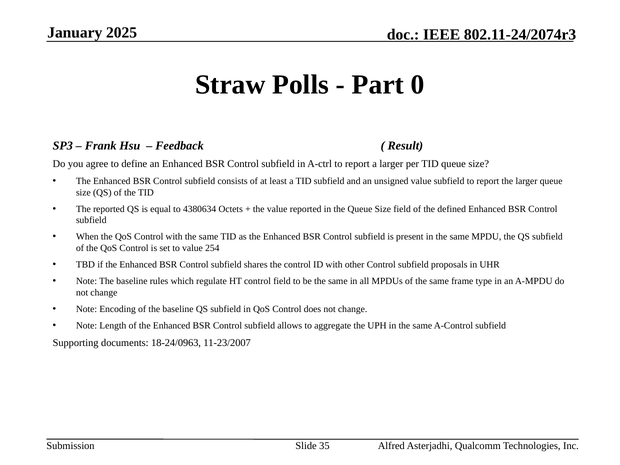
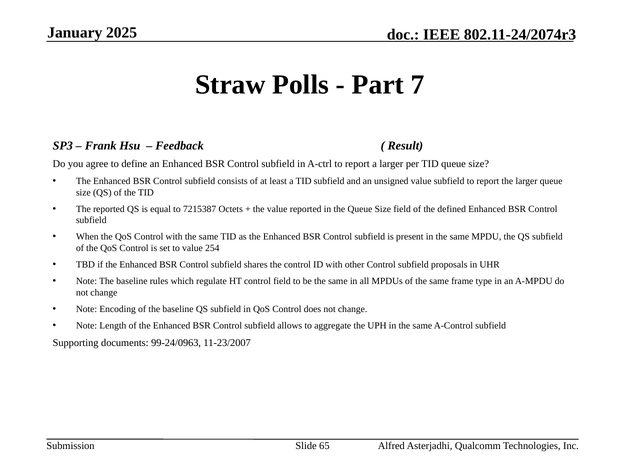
0: 0 -> 7
4380634: 4380634 -> 7215387
18-24/0963: 18-24/0963 -> 99-24/0963
35: 35 -> 65
